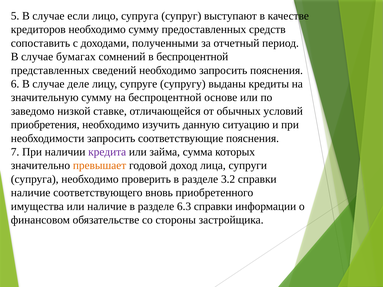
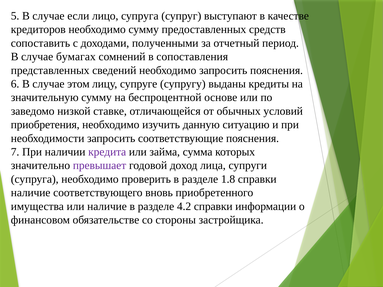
в беспроцентной: беспроцентной -> сопоставления
деле: деле -> этом
превышает colour: orange -> purple
3.2: 3.2 -> 1.8
6.3: 6.3 -> 4.2
